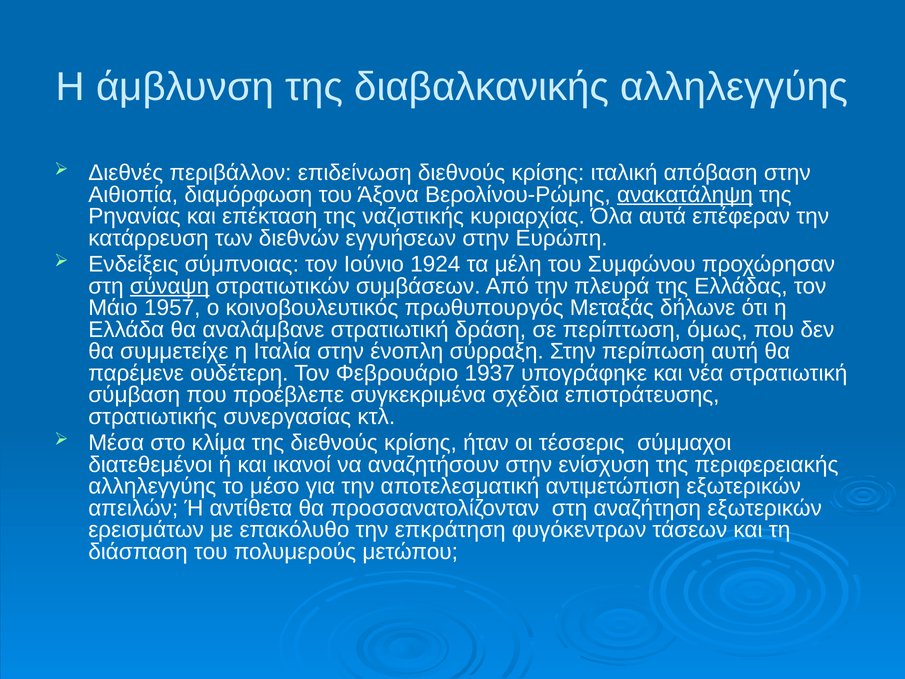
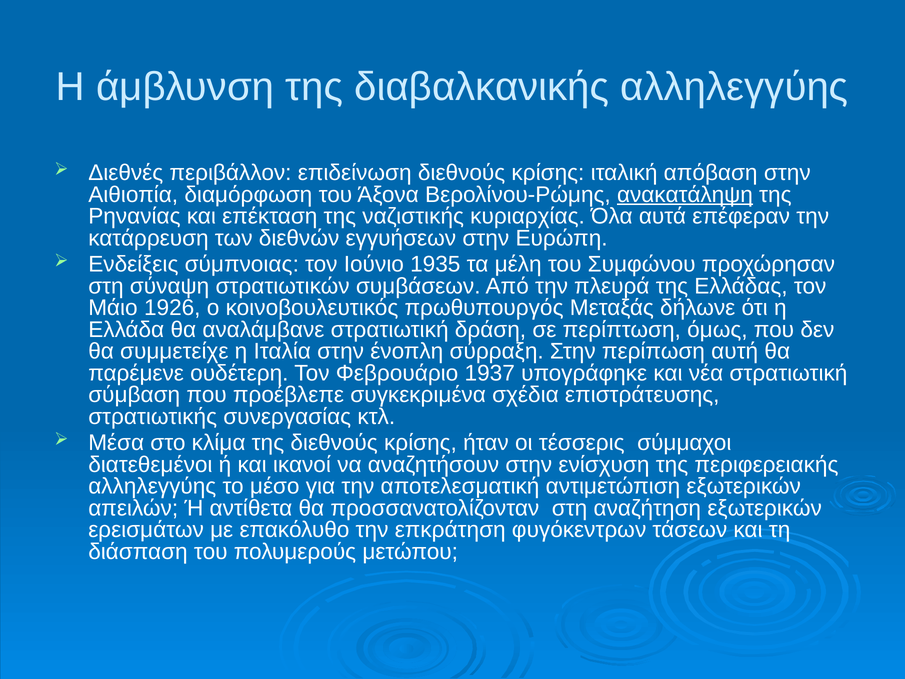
1924: 1924 -> 1935
σύναψη underline: present -> none
1957: 1957 -> 1926
